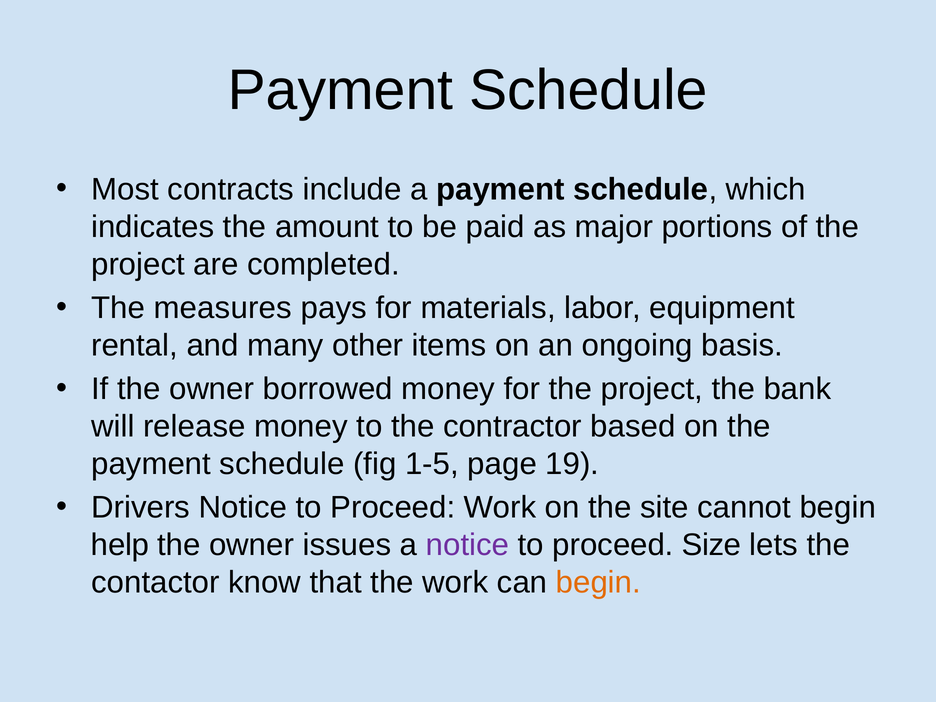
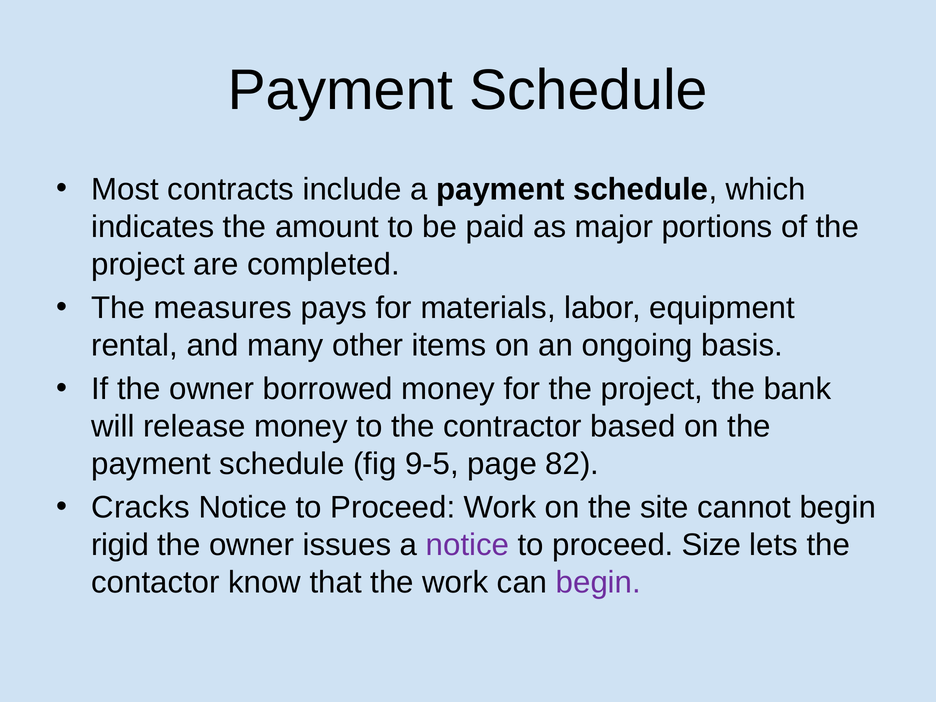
1-5: 1-5 -> 9-5
19: 19 -> 82
Drivers: Drivers -> Cracks
help: help -> rigid
begin at (598, 582) colour: orange -> purple
